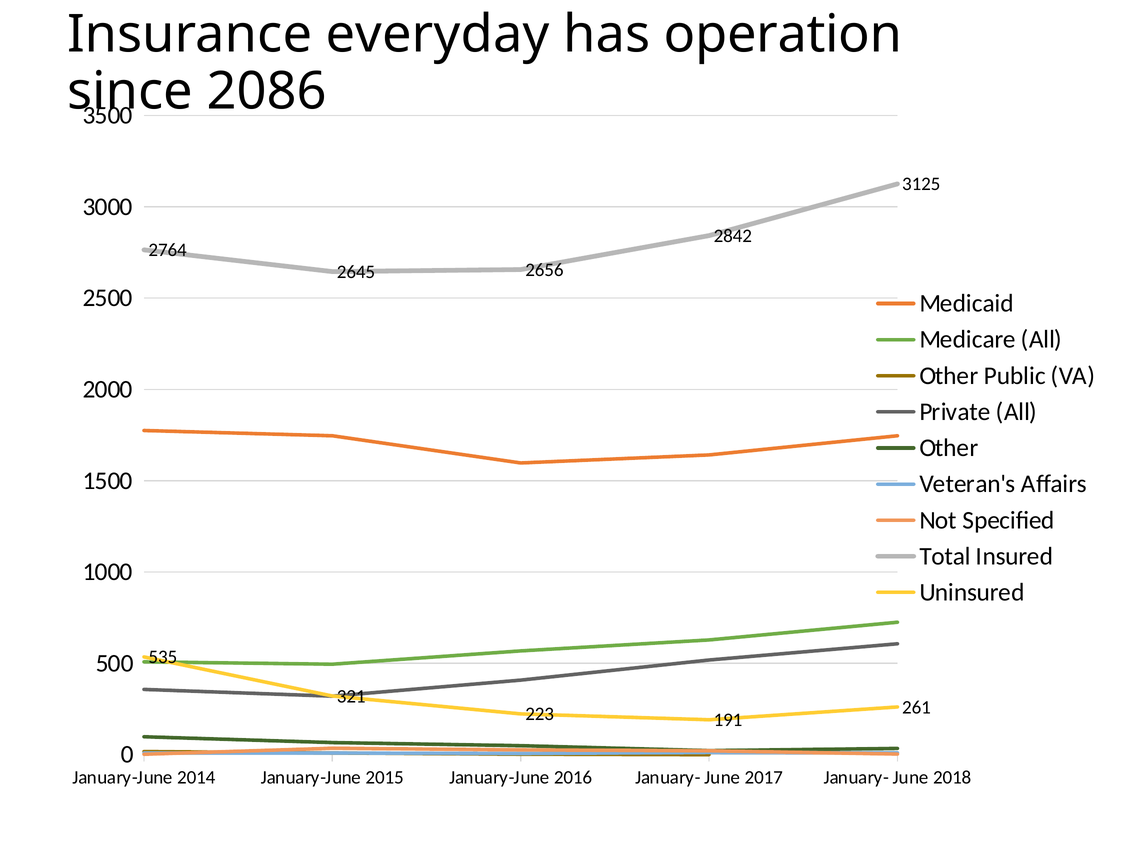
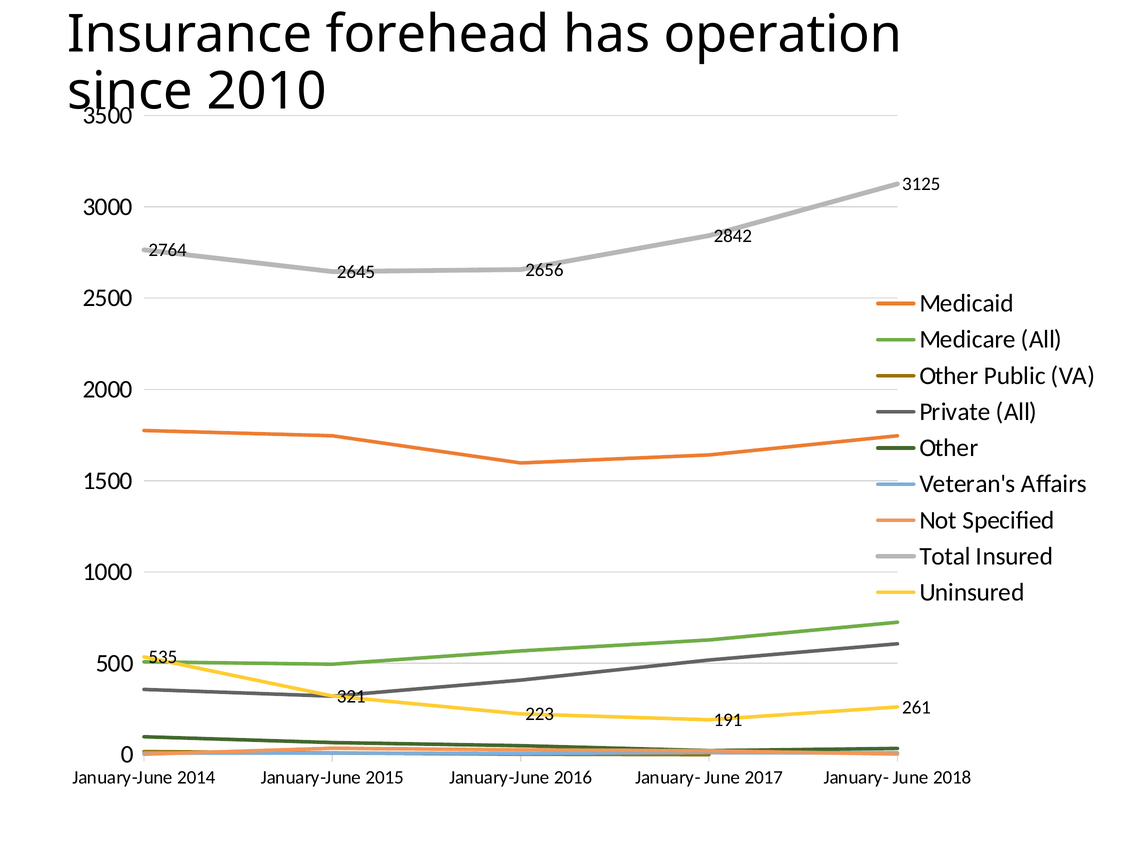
everyday: everyday -> forehead
2086: 2086 -> 2010
